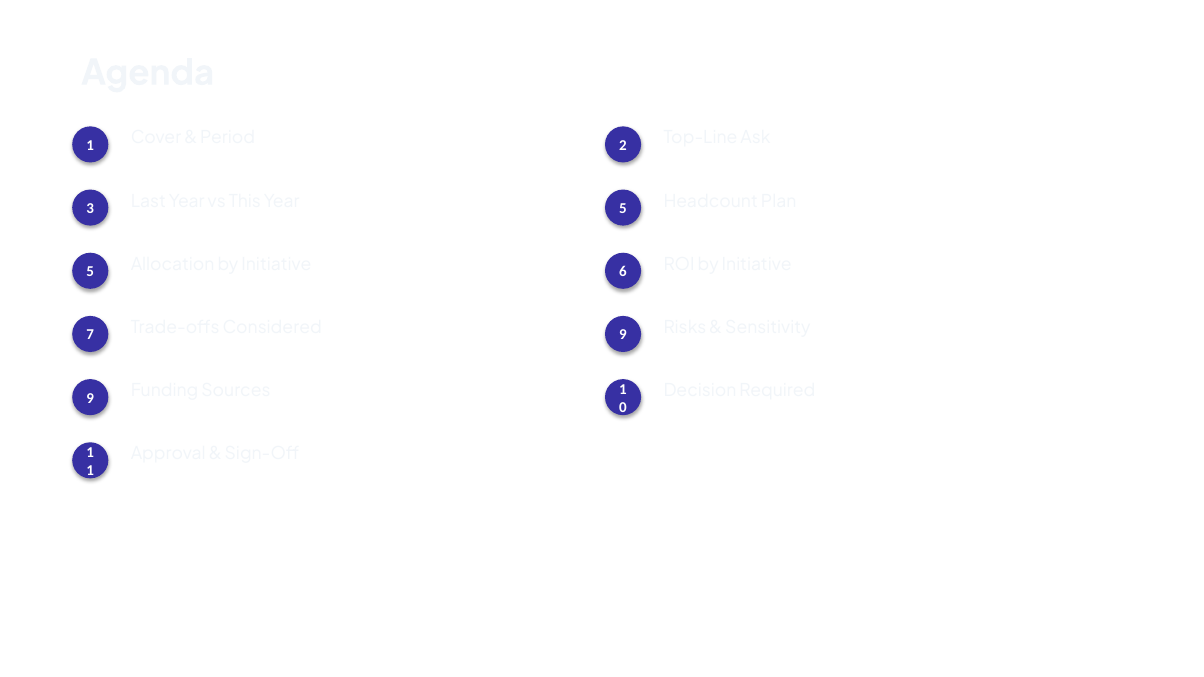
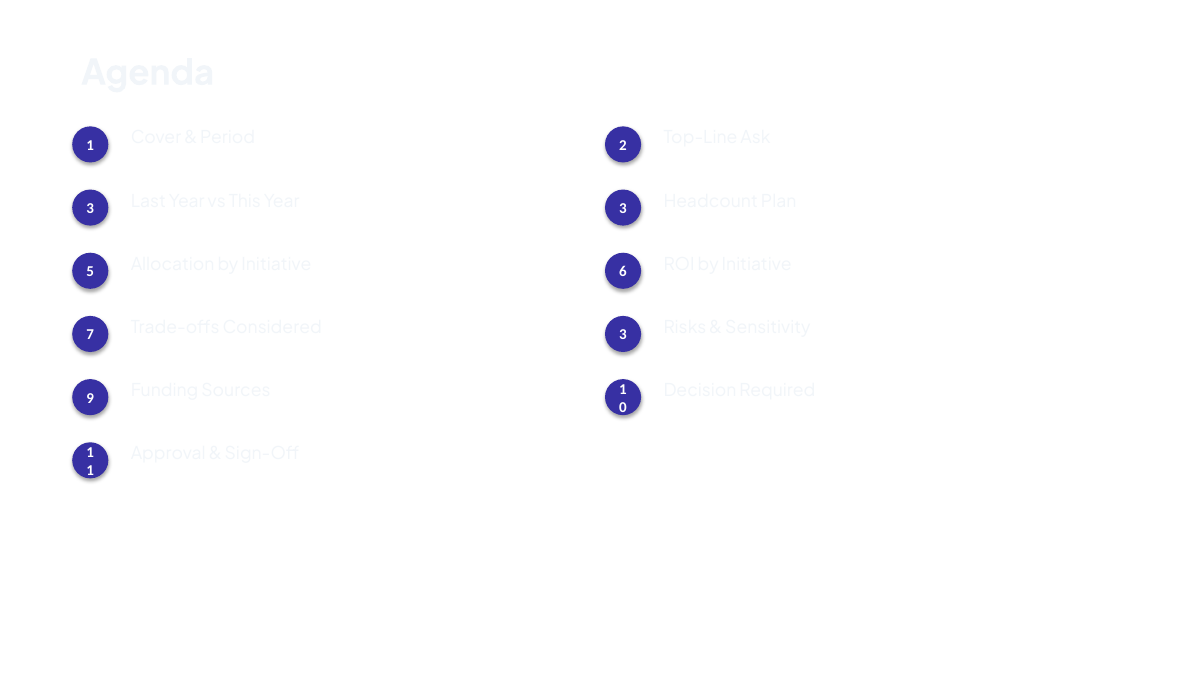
Year 5: 5 -> 3
Considered 9: 9 -> 3
